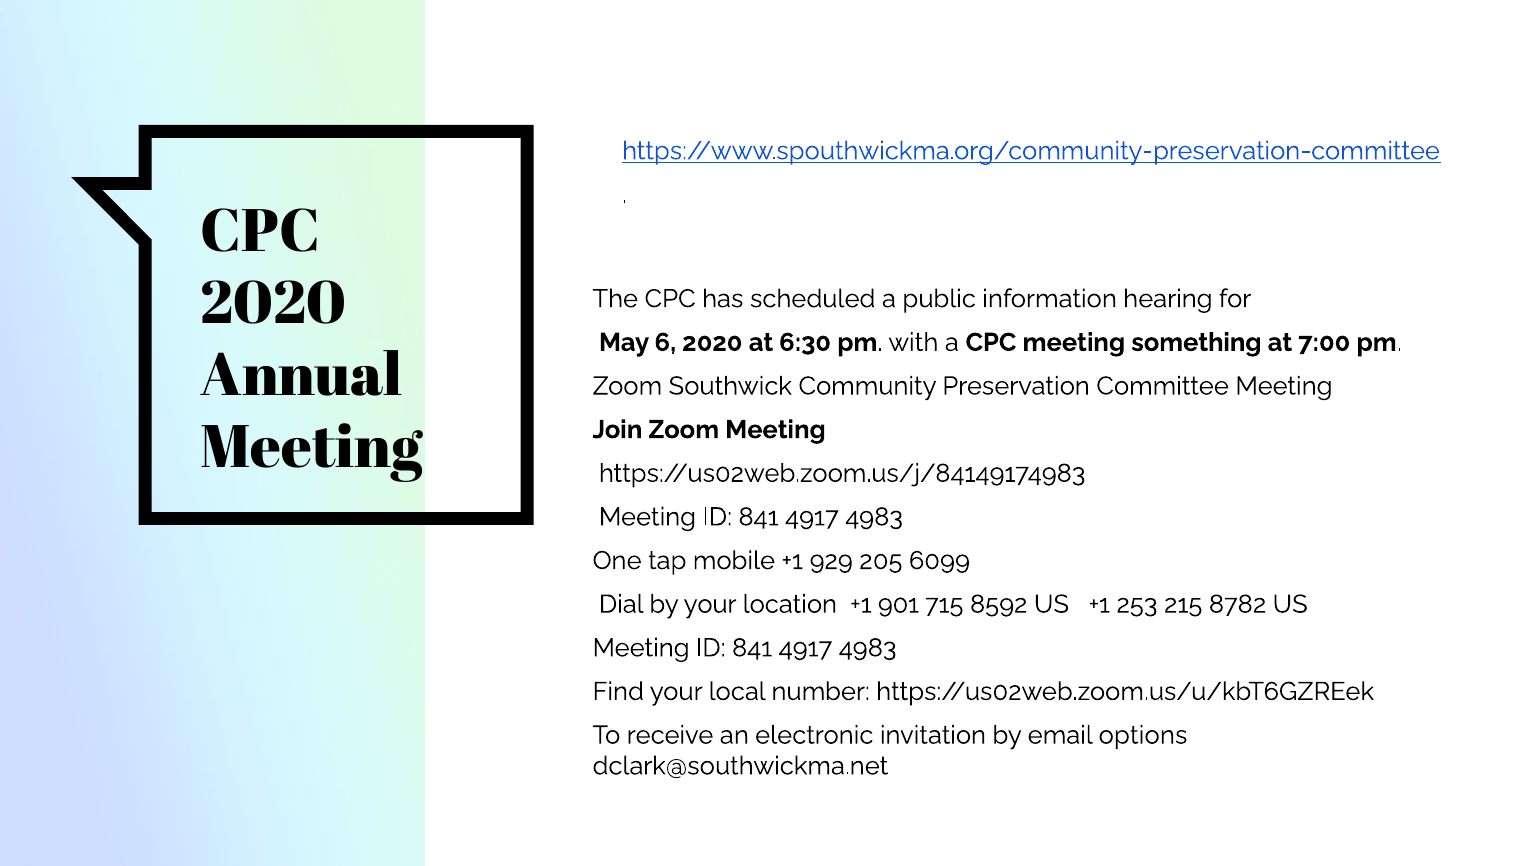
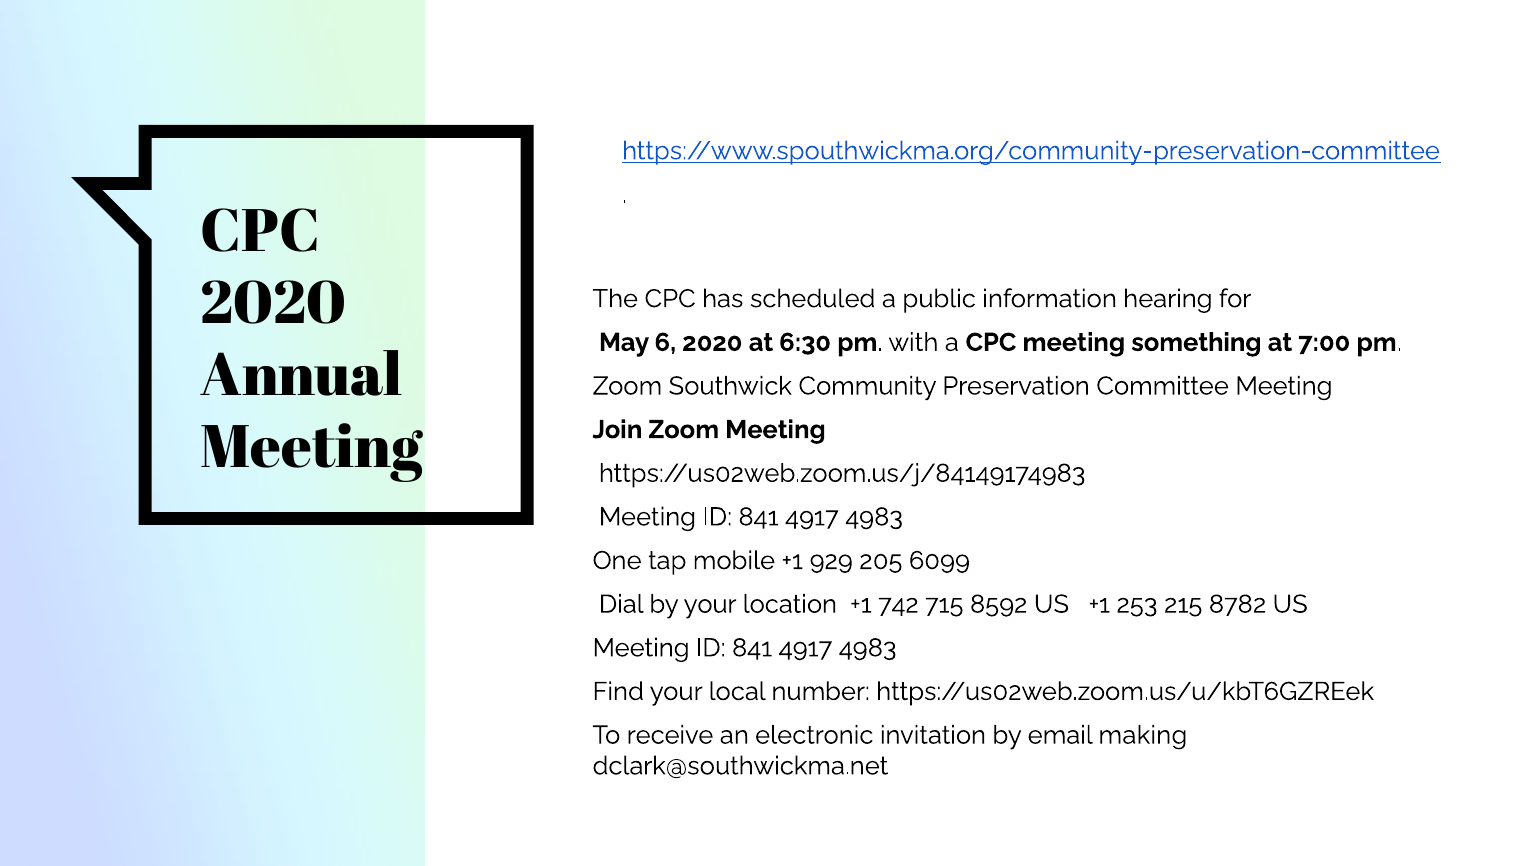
901: 901 -> 742
options: options -> making
